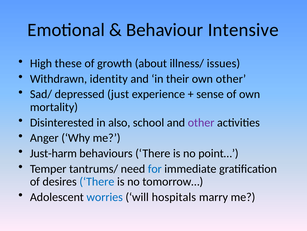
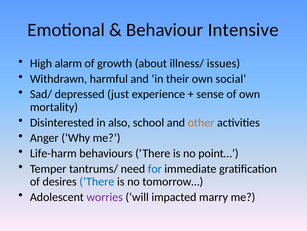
these: these -> alarm
identity: identity -> harmful
own other: other -> social
other at (201, 122) colour: purple -> orange
Just-harm: Just-harm -> Life-harm
worries colour: blue -> purple
hospitals: hospitals -> impacted
